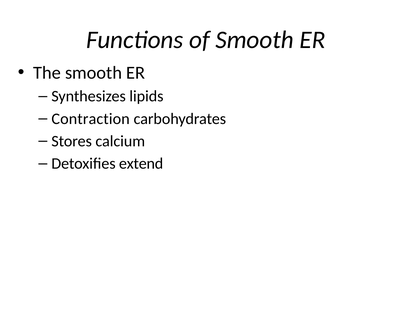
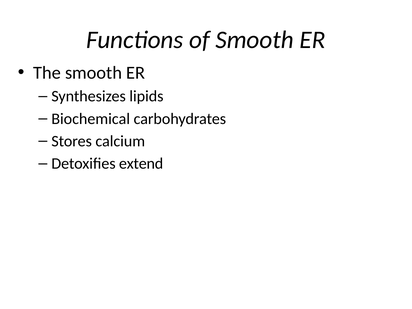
Contraction: Contraction -> Biochemical
